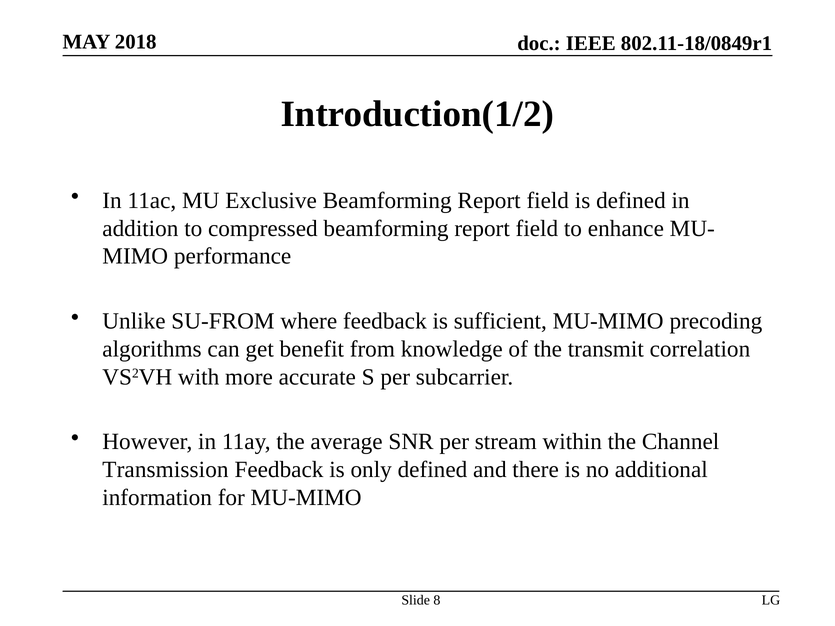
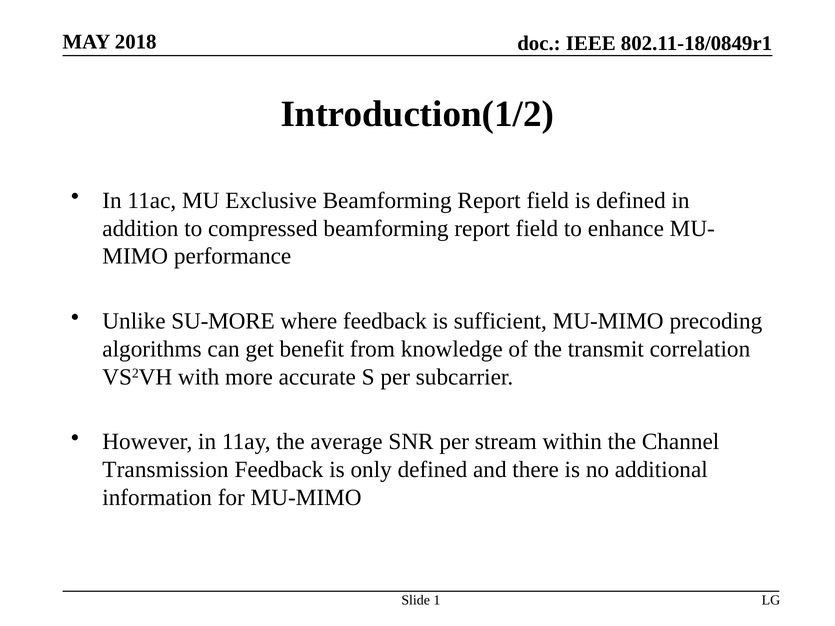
SU-FROM: SU-FROM -> SU-MORE
8: 8 -> 1
